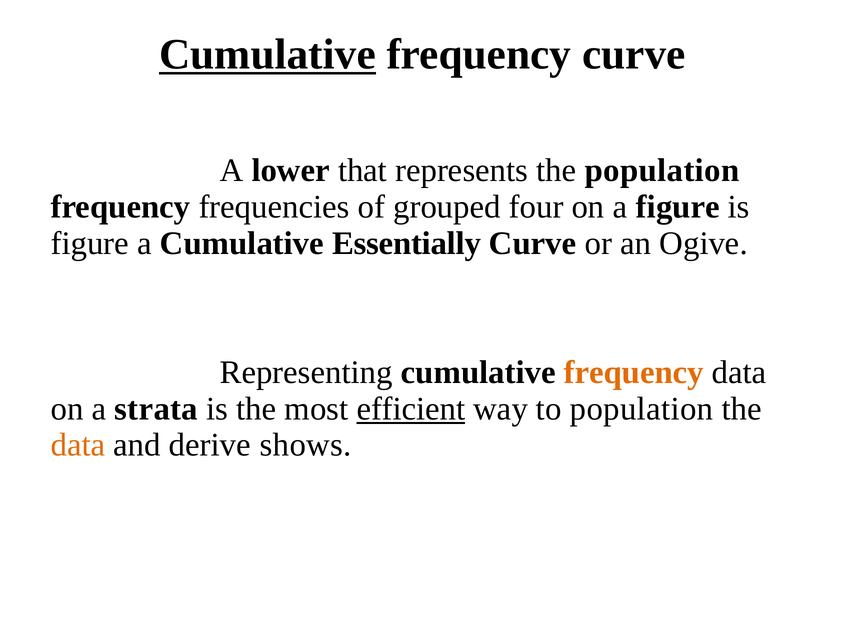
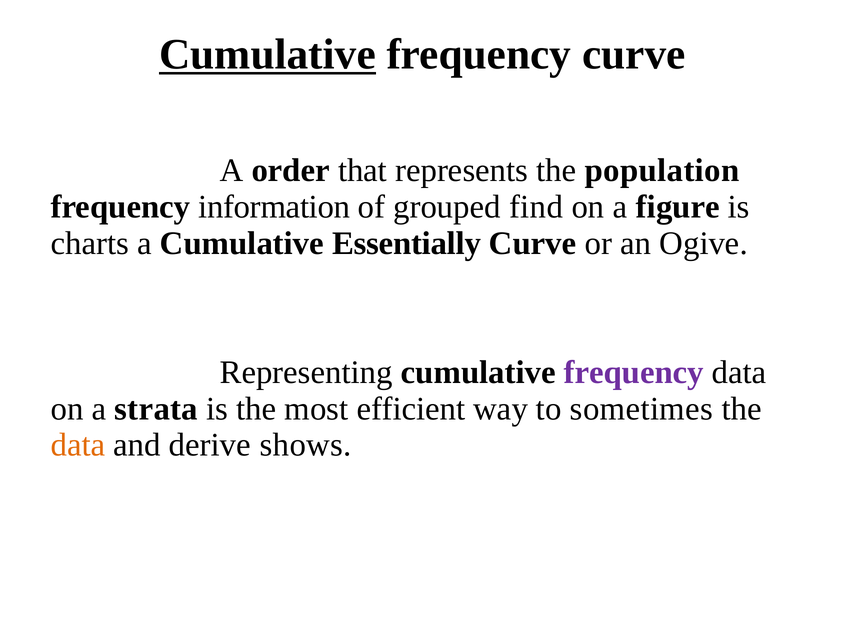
lower: lower -> order
frequencies: frequencies -> information
four: four -> find
figure at (90, 243): figure -> charts
frequency at (634, 372) colour: orange -> purple
efficient underline: present -> none
to population: population -> sometimes
